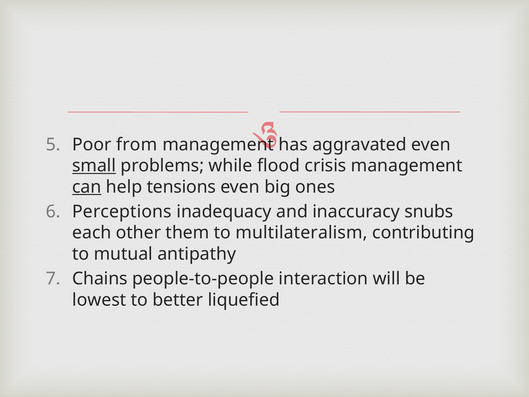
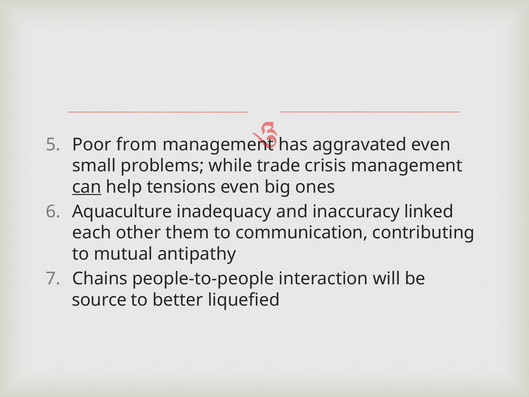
small underline: present -> none
flood: flood -> trade
Perceptions: Perceptions -> Aquaculture
snubs: snubs -> linked
multilateralism: multilateralism -> communication
lowest: lowest -> source
